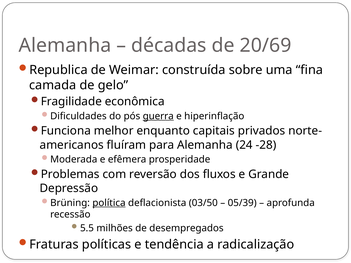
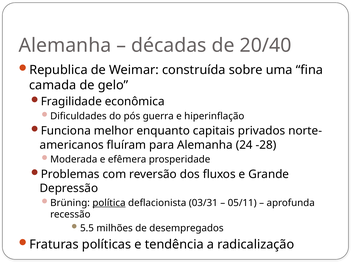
20/69: 20/69 -> 20/40
guerra underline: present -> none
03/50: 03/50 -> 03/31
05/39: 05/39 -> 05/11
